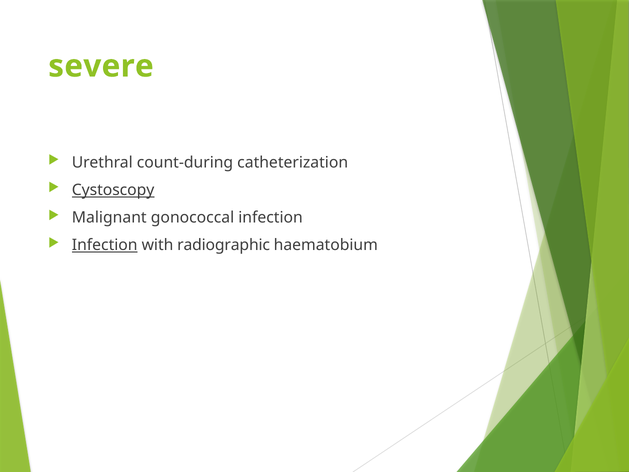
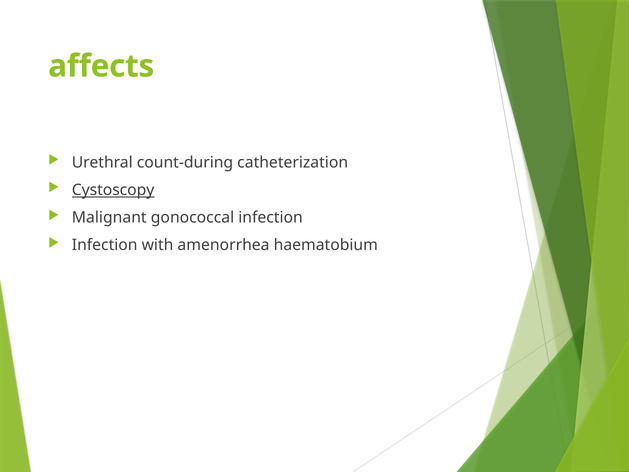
severe: severe -> affects
Infection at (105, 245) underline: present -> none
radiographic: radiographic -> amenorrhea
